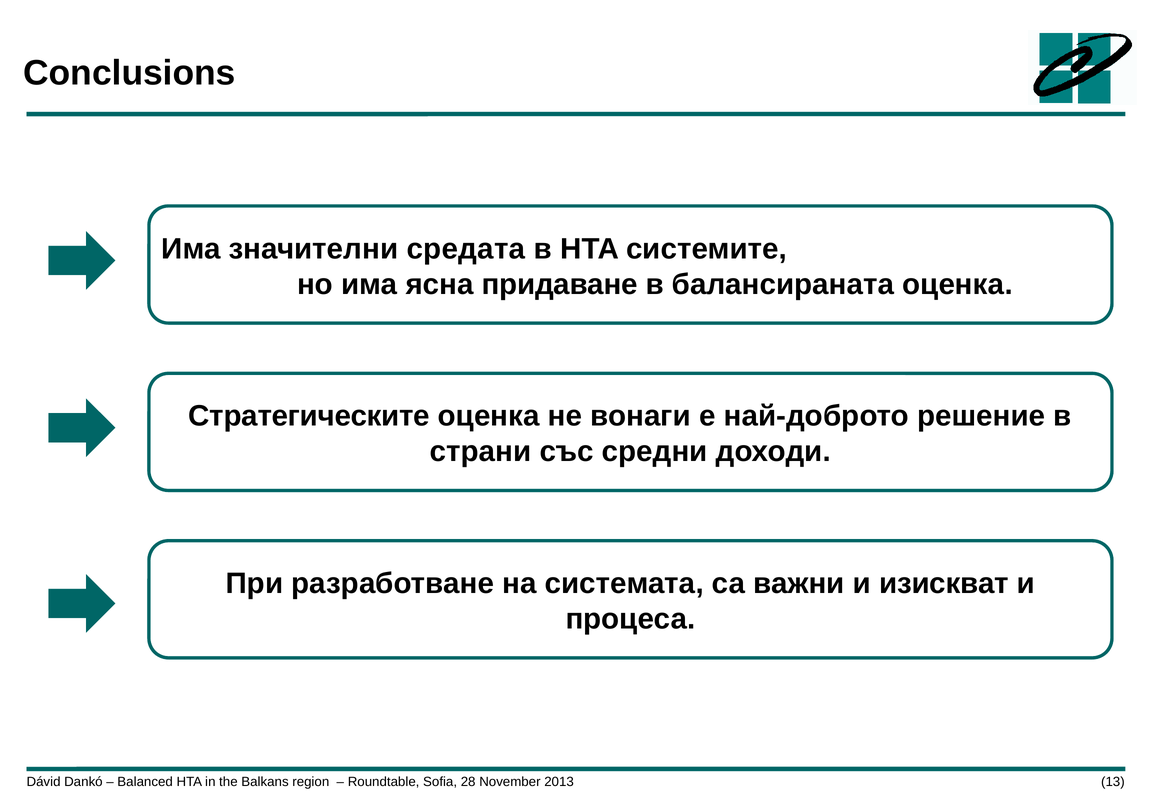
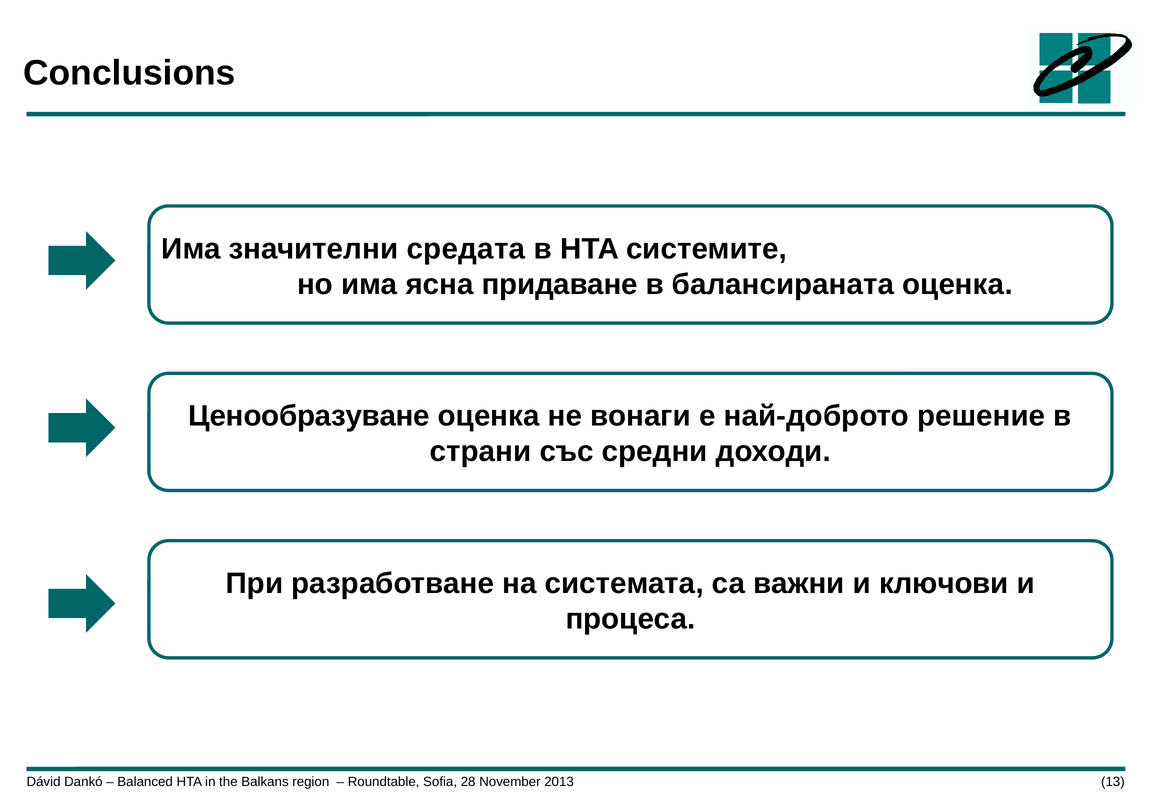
Стратегическите: Стратегическите -> Ценообразуване
изискват: изискват -> ключови
